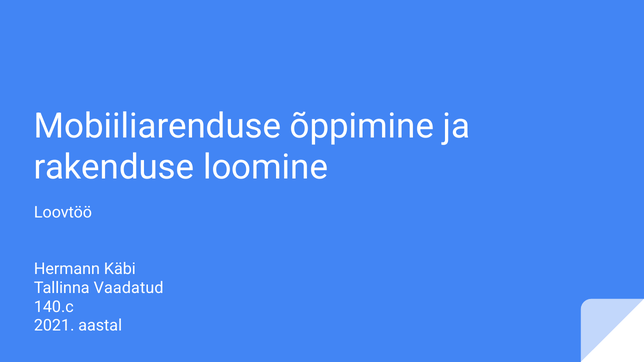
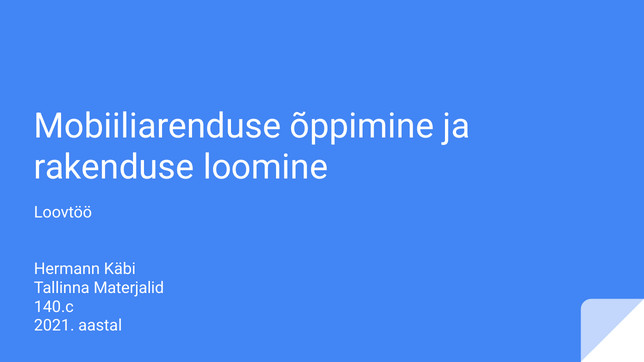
Vaadatud: Vaadatud -> Materjalid
